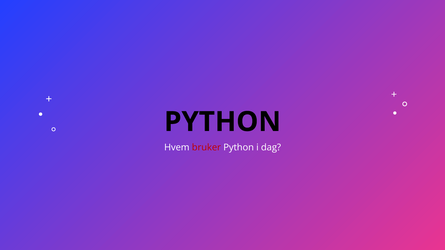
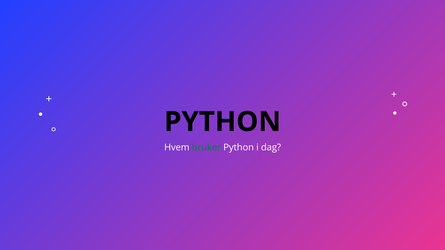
bruker colour: red -> green
